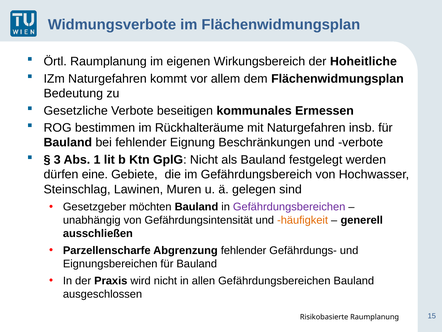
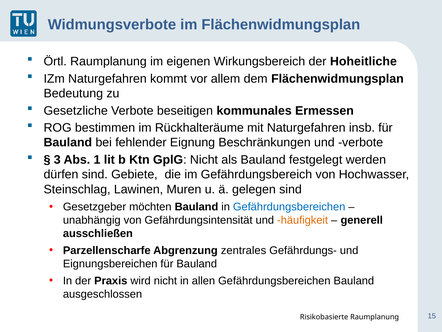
dürfen eine: eine -> sind
Gefährdungsbereichen at (289, 207) colour: purple -> blue
Abgrenzung fehlender: fehlender -> zentrales
